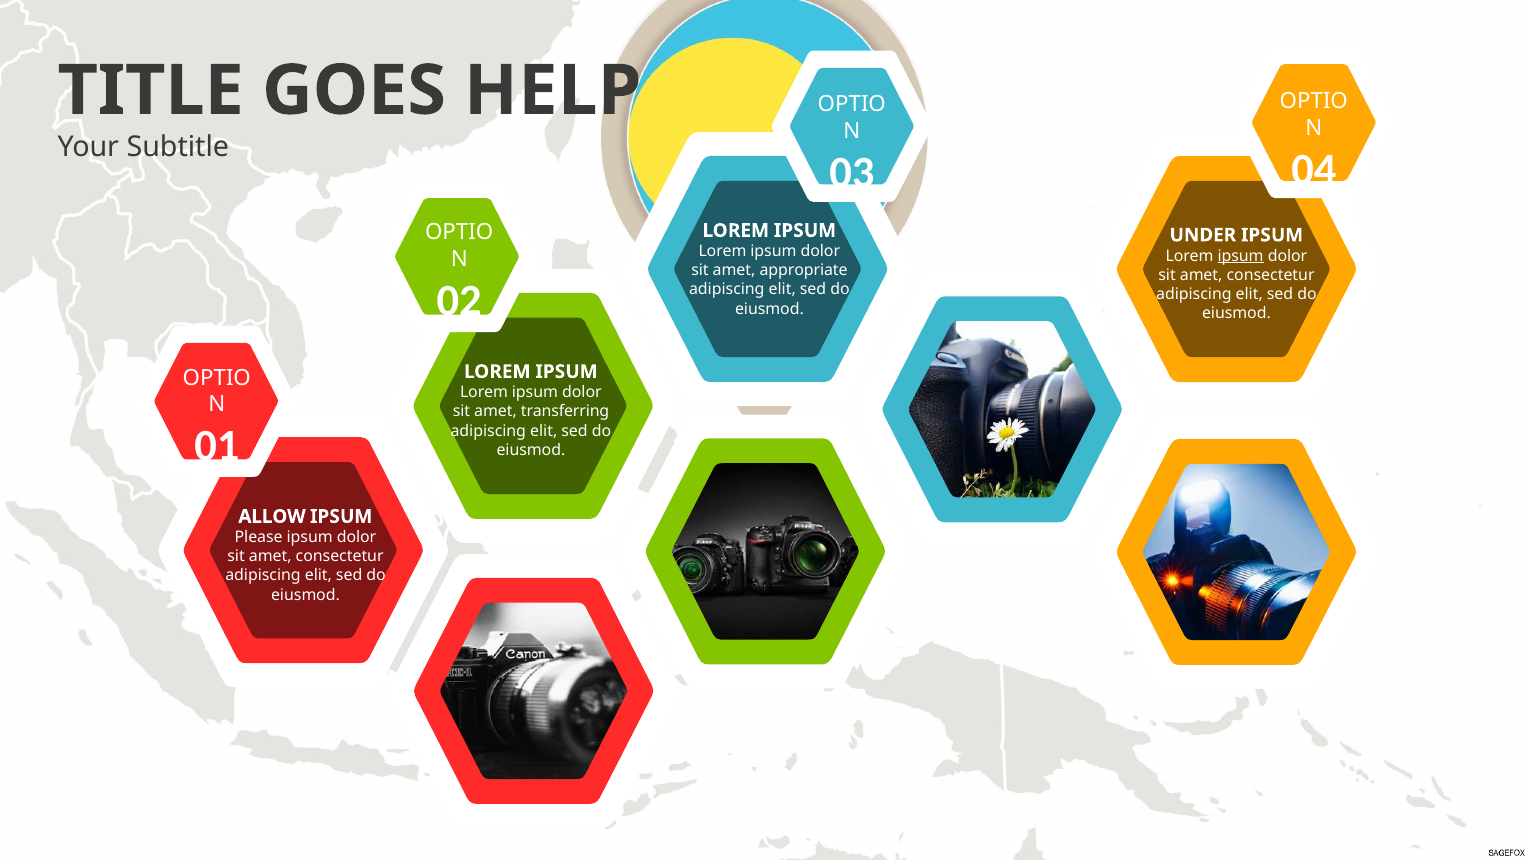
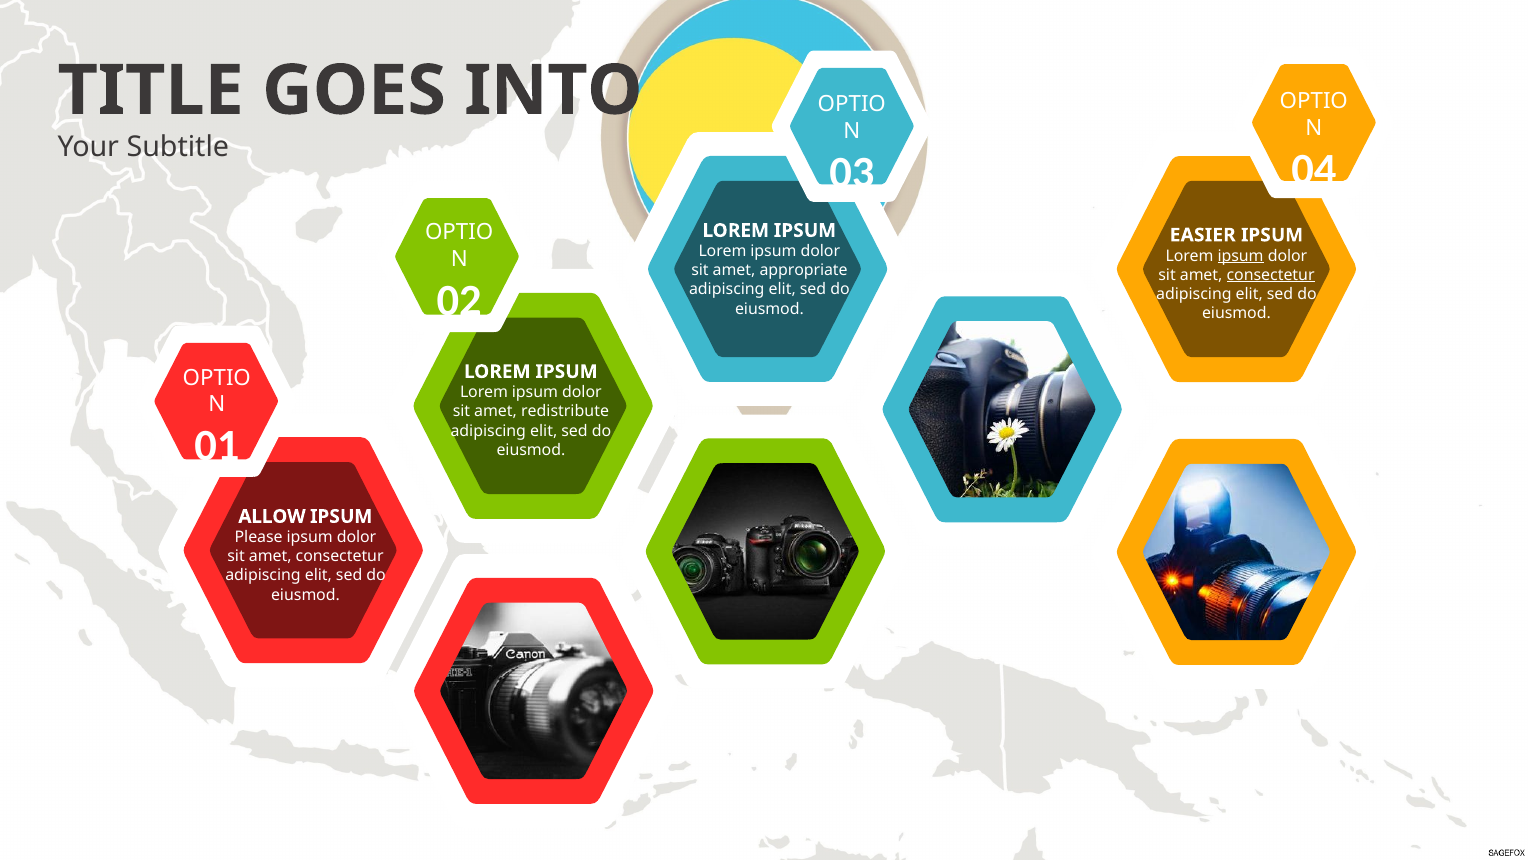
HELP: HELP -> INTO
UNDER: UNDER -> EASIER
consectetur at (1271, 275) underline: none -> present
transferring: transferring -> redistribute
